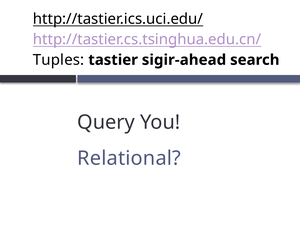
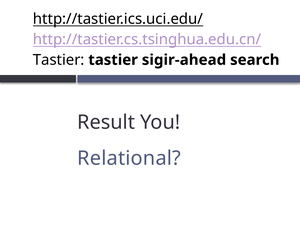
Tuples at (59, 60): Tuples -> Tastier
Query: Query -> Result
